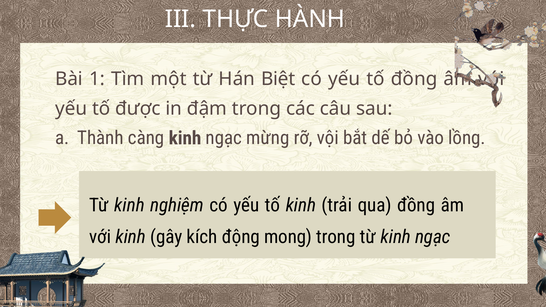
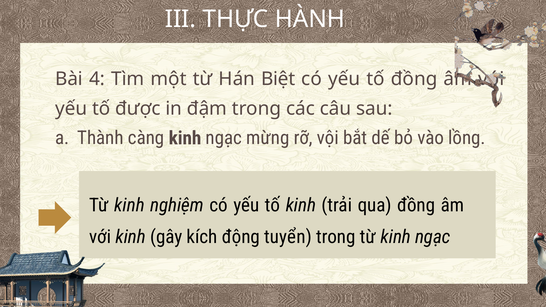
1: 1 -> 4
mong: mong -> tuyển
